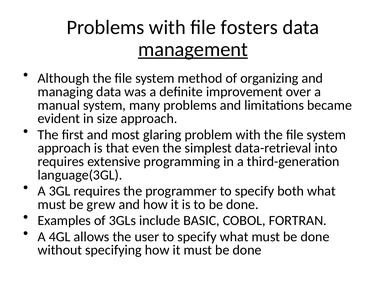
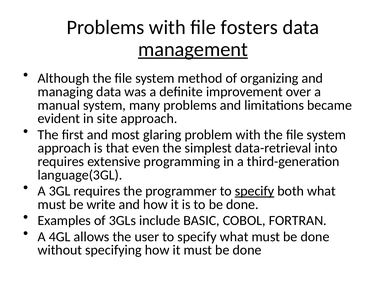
size: size -> site
specify at (255, 191) underline: none -> present
grew: grew -> write
